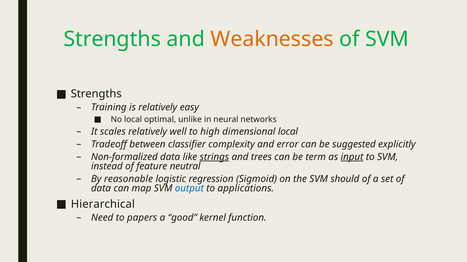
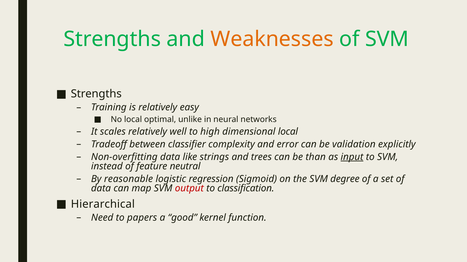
suggested: suggested -> validation
Non-formalized: Non-formalized -> Non-overfitting
strings underline: present -> none
term: term -> than
should: should -> degree
output colour: blue -> red
applications: applications -> classification
